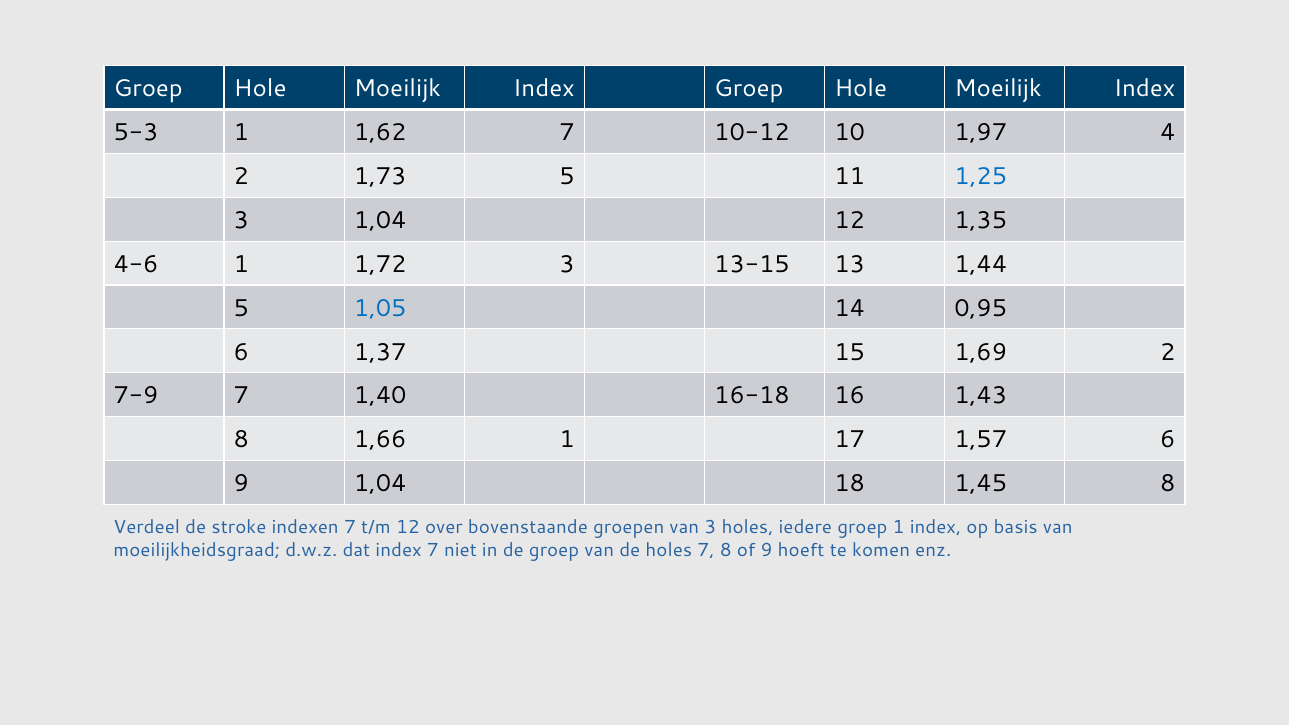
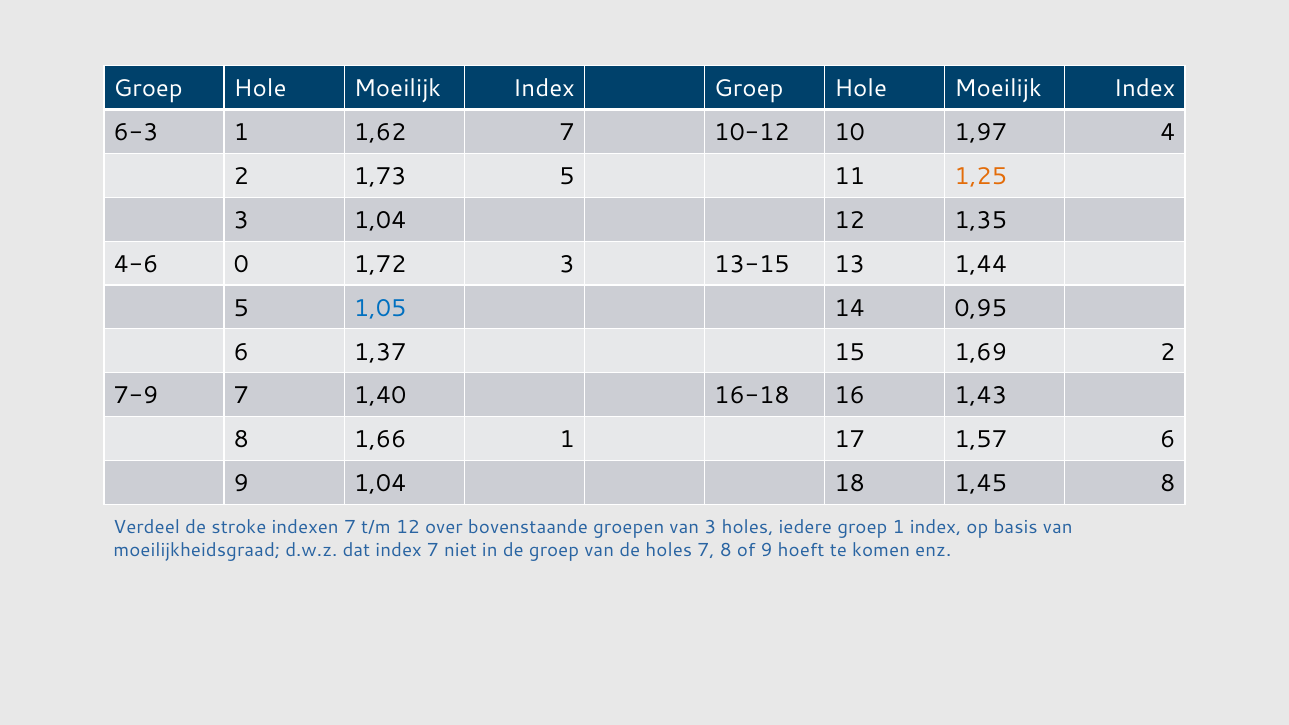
5-3: 5-3 -> 6-3
1,25 colour: blue -> orange
4-6 1: 1 -> 0
